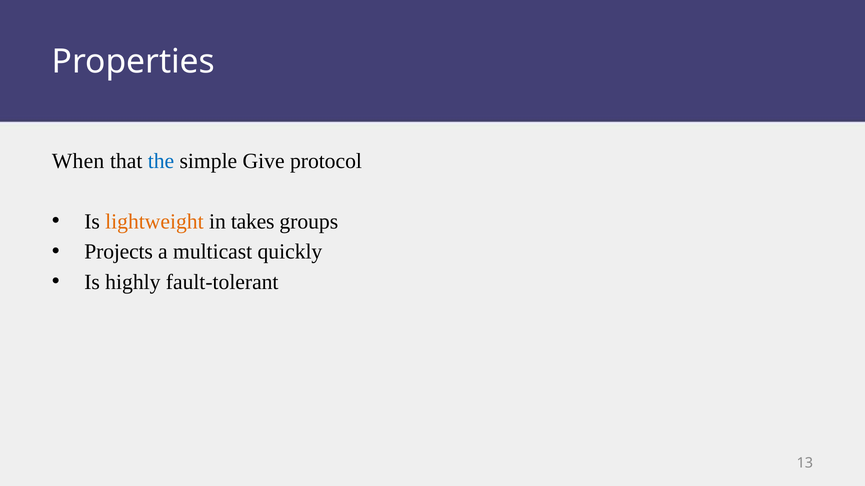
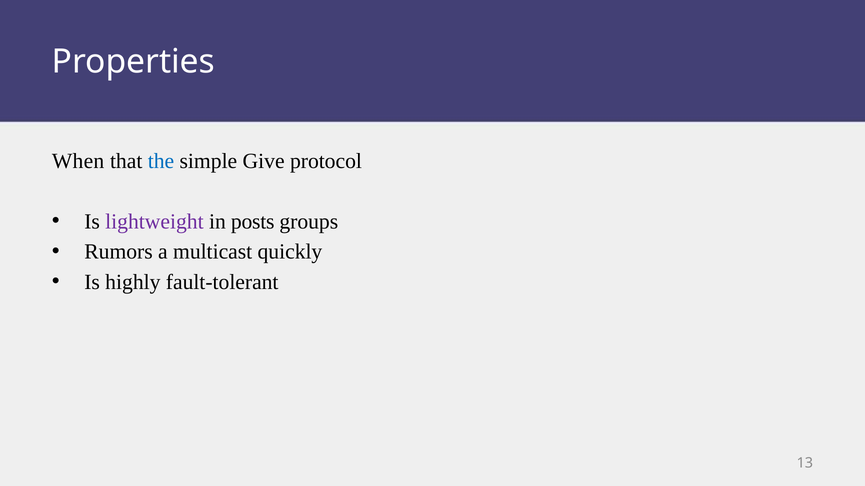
lightweight colour: orange -> purple
takes: takes -> posts
Projects: Projects -> Rumors
